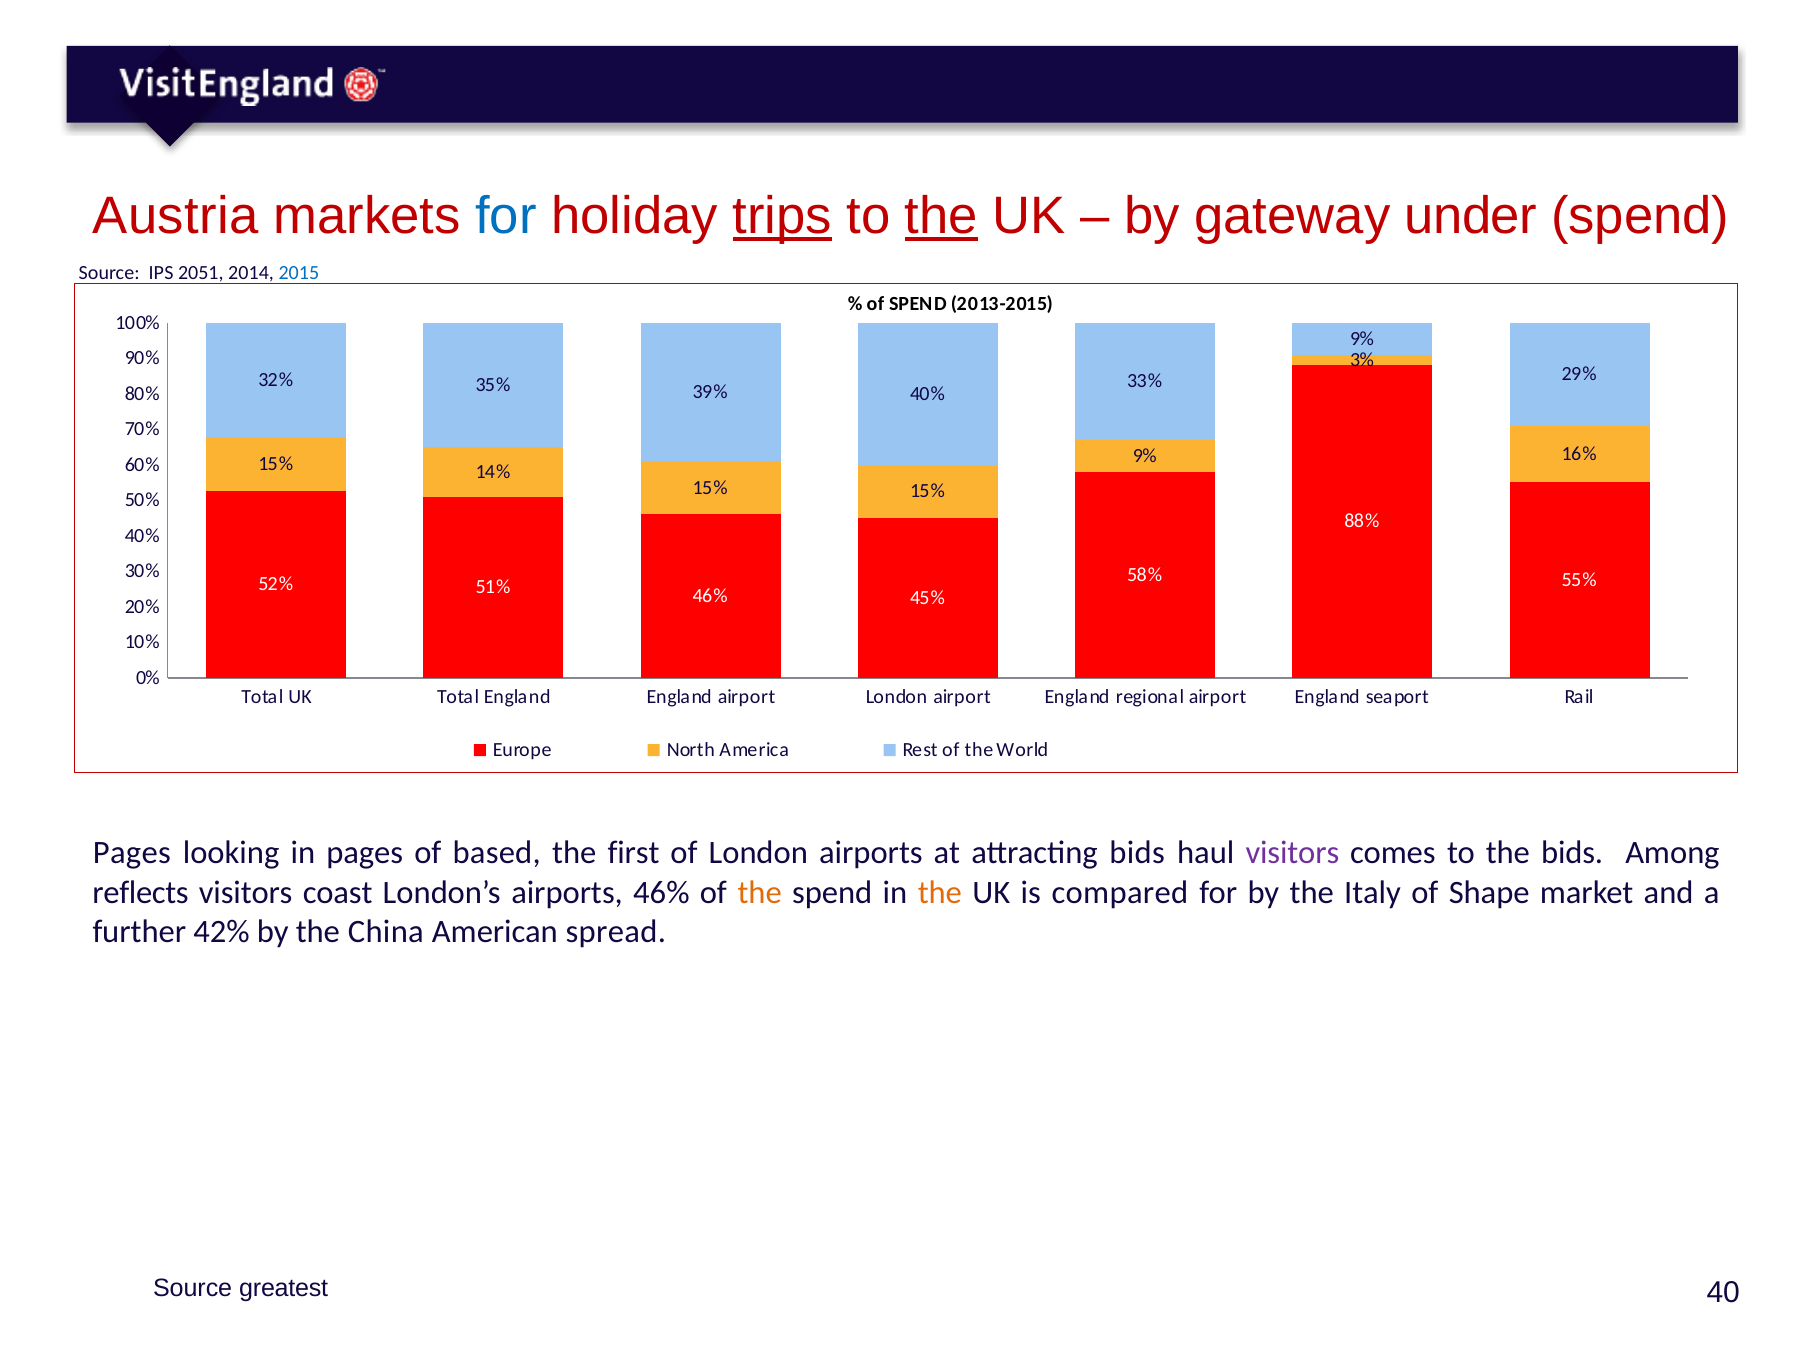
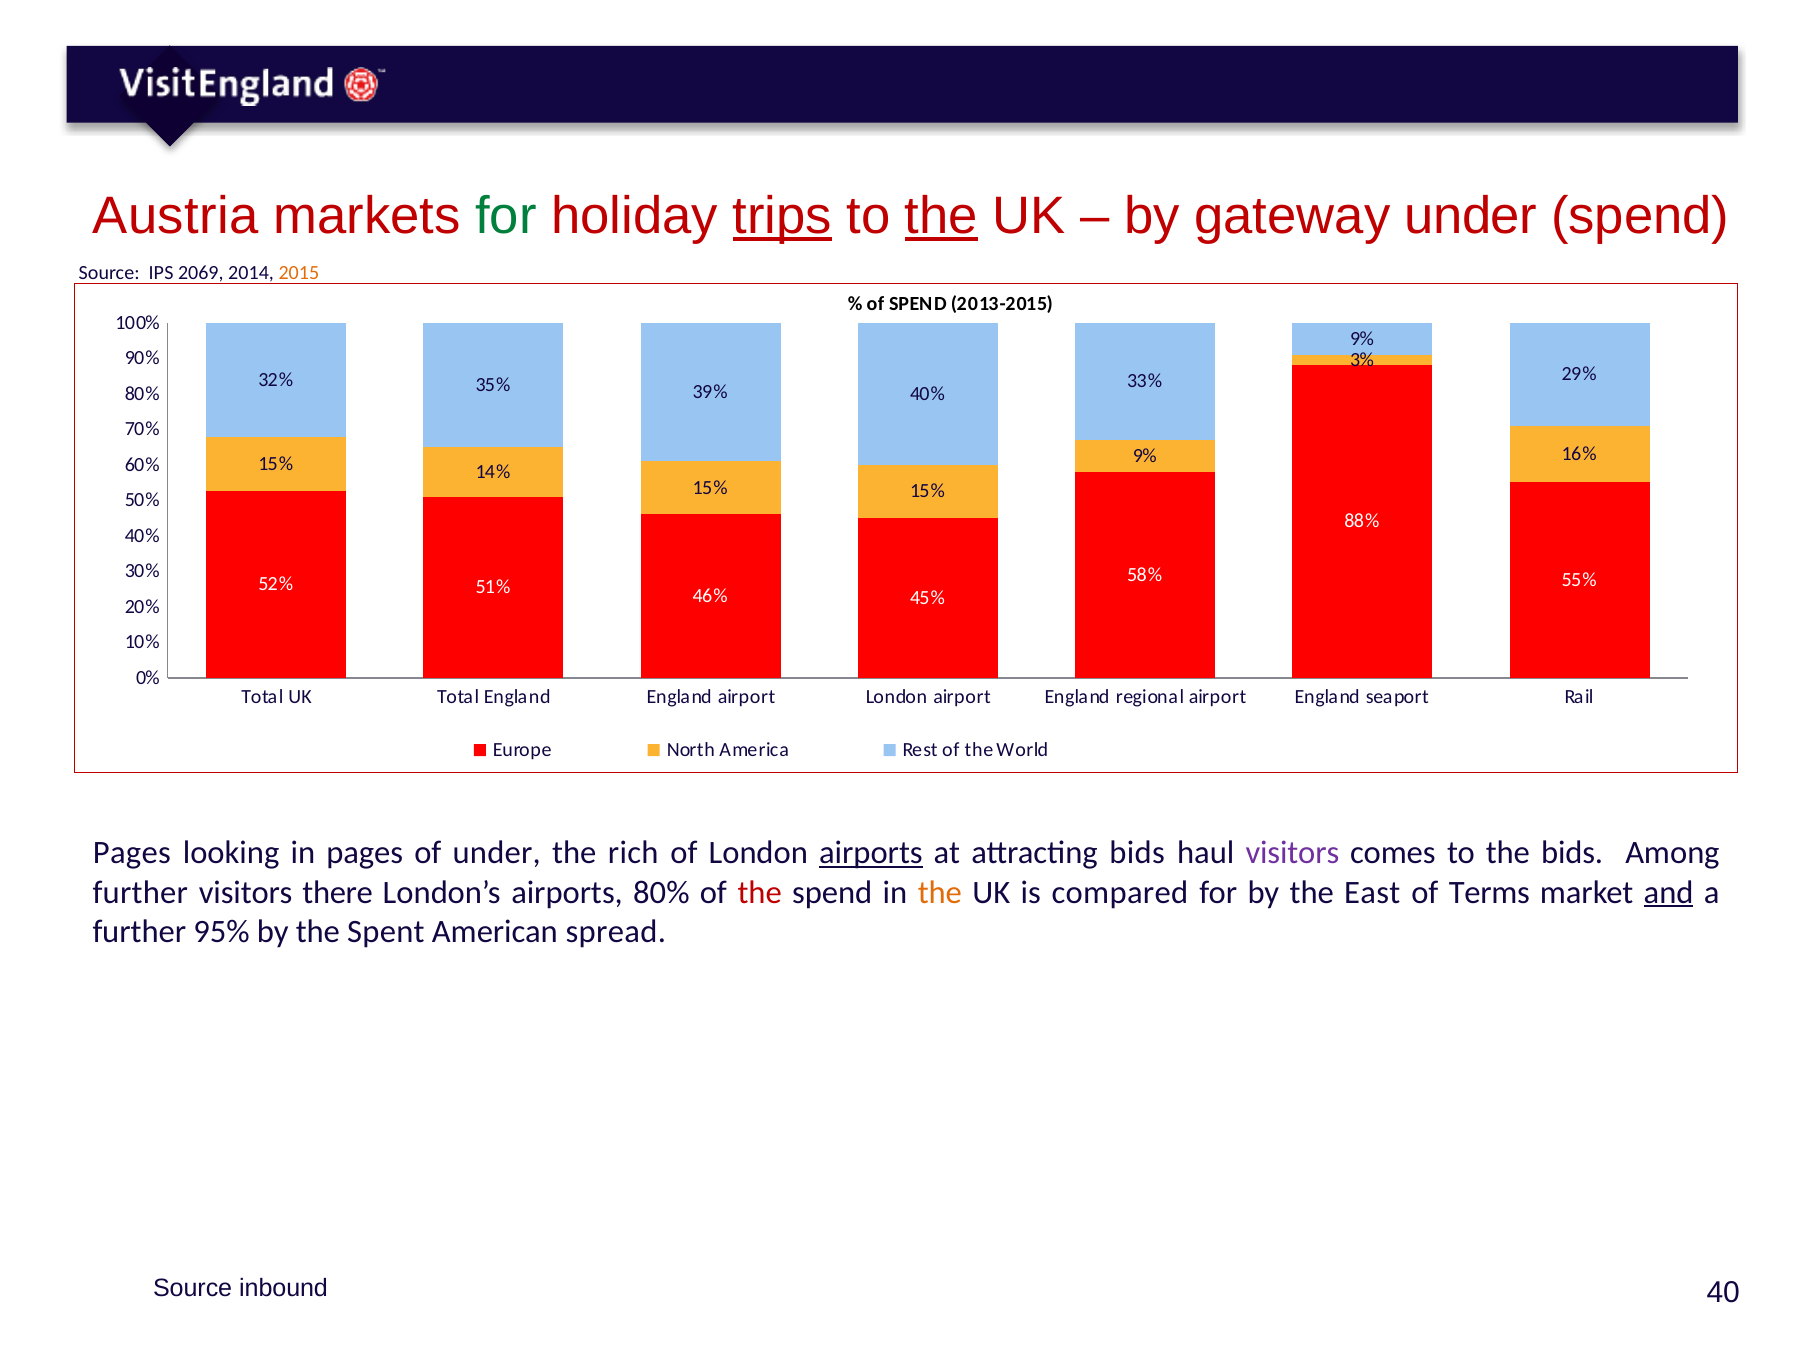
for at (506, 216) colour: blue -> green
2051: 2051 -> 2069
2015 colour: blue -> orange
of based: based -> under
first: first -> rich
airports at (871, 853) underline: none -> present
reflects at (141, 892): reflects -> further
coast: coast -> there
airports 46%: 46% -> 80%
the at (760, 892) colour: orange -> red
Italy: Italy -> East
Shape: Shape -> Terms
and underline: none -> present
42%: 42% -> 95%
China: China -> Spent
greatest: greatest -> inbound
